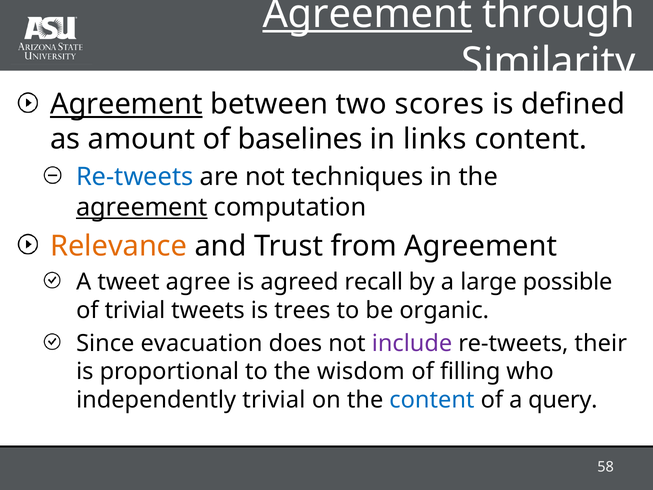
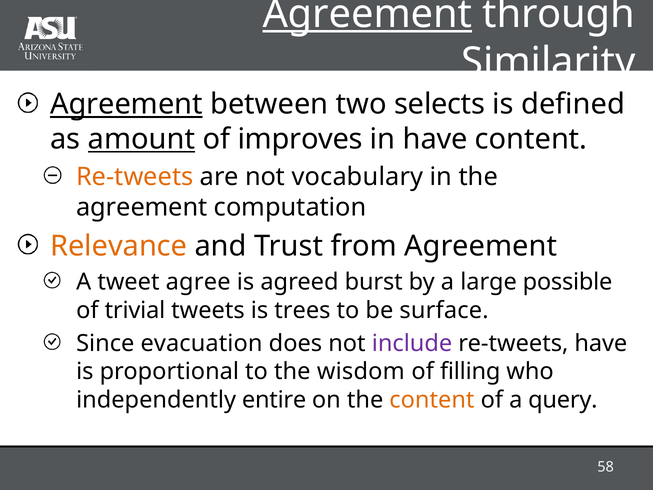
scores: scores -> selects
amount underline: none -> present
baselines: baselines -> improves
in links: links -> have
Re-tweets at (135, 177) colour: blue -> orange
techniques: techniques -> vocabulary
agreement at (142, 207) underline: present -> none
recall: recall -> burst
organic: organic -> surface
re-tweets their: their -> have
independently trivial: trivial -> entire
content at (432, 400) colour: blue -> orange
